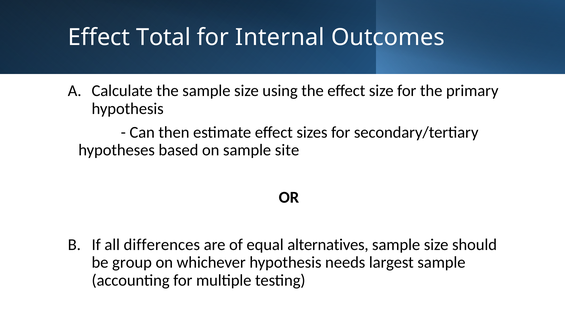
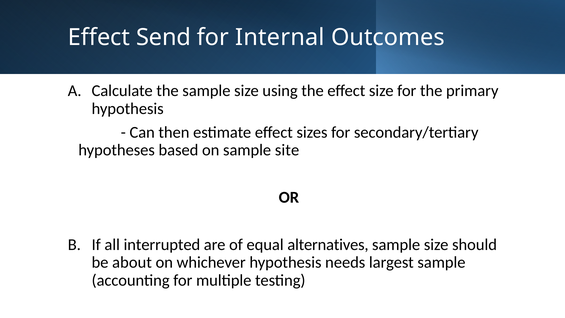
Total: Total -> Send
differences: differences -> interrupted
group: group -> about
